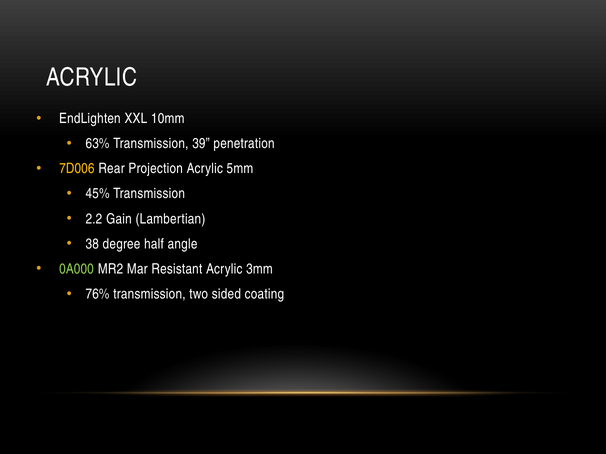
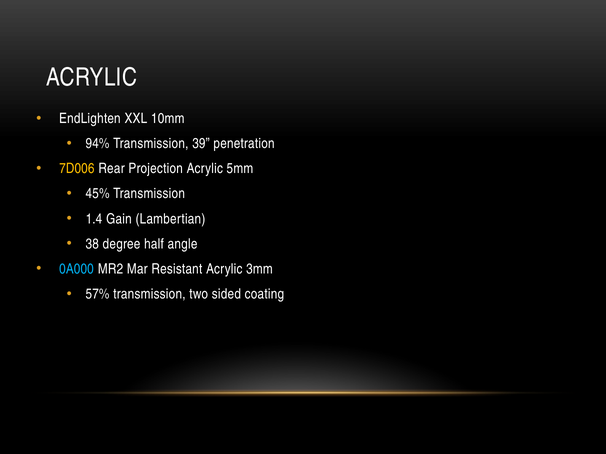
63%: 63% -> 94%
2.2: 2.2 -> 1.4
0A000 colour: light green -> light blue
76%: 76% -> 57%
